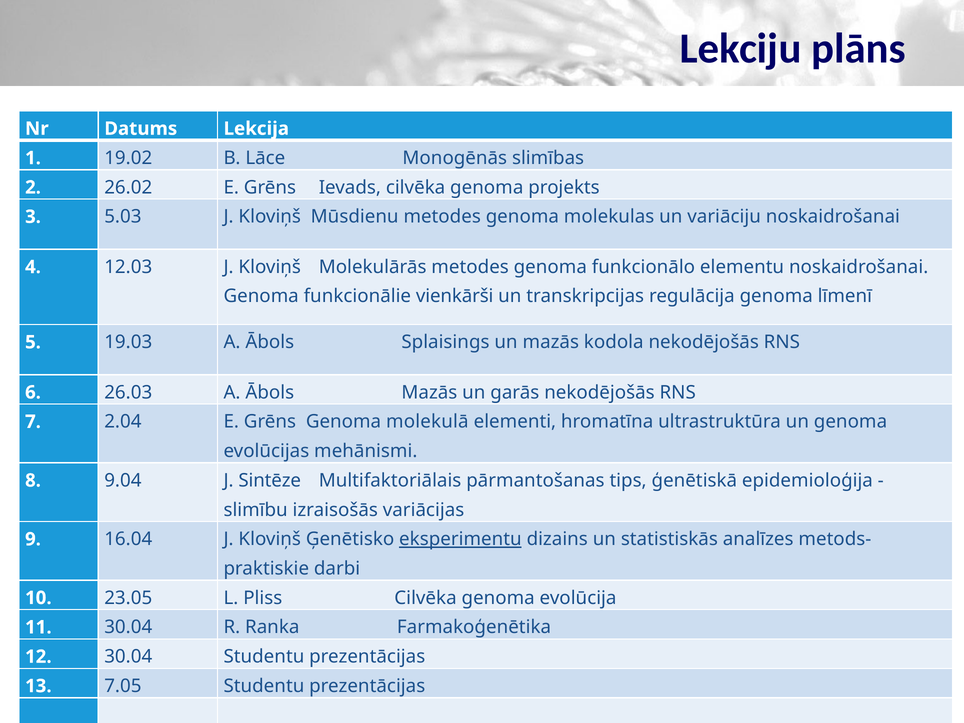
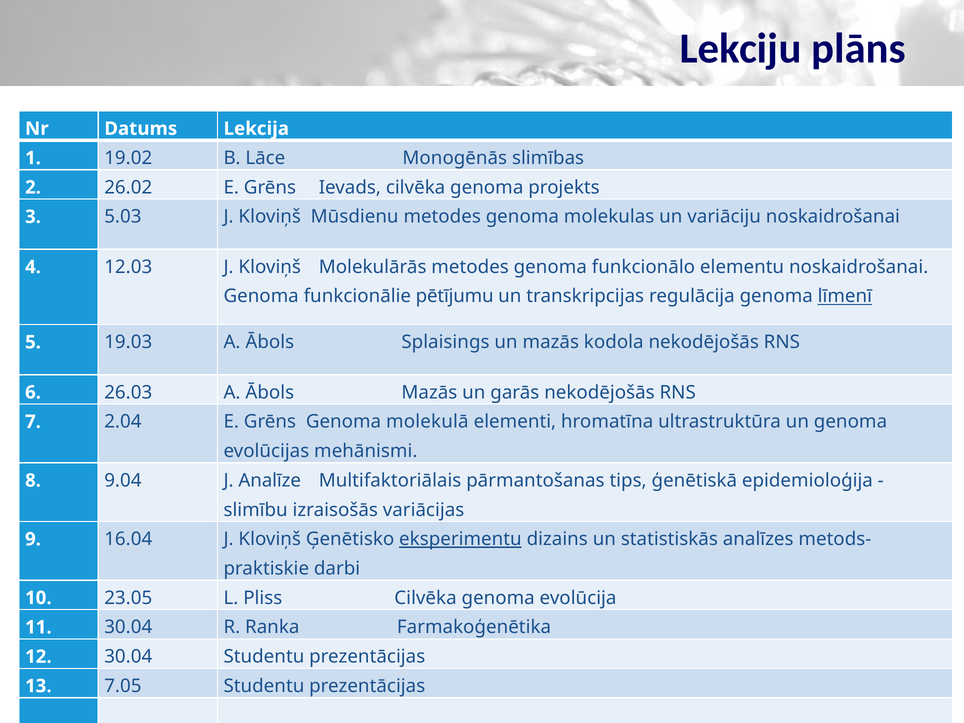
vienkārši: vienkārši -> pētījumu
līmenī underline: none -> present
Sintēze: Sintēze -> Analīze
